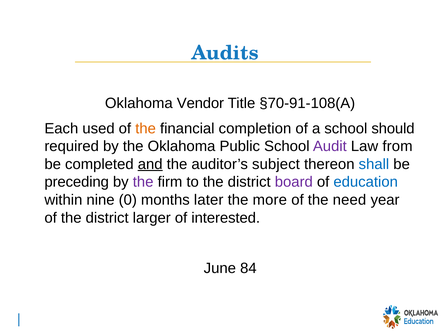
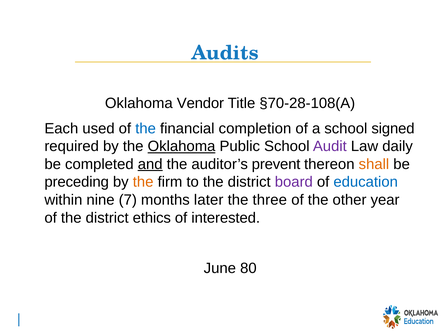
§70-91-108(A: §70-91-108(A -> §70-28-108(A
the at (146, 128) colour: orange -> blue
should: should -> signed
Oklahoma at (182, 146) underline: none -> present
from: from -> daily
subject: subject -> prevent
shall colour: blue -> orange
the at (143, 182) colour: purple -> orange
0: 0 -> 7
more: more -> three
need: need -> other
larger: larger -> ethics
84: 84 -> 80
